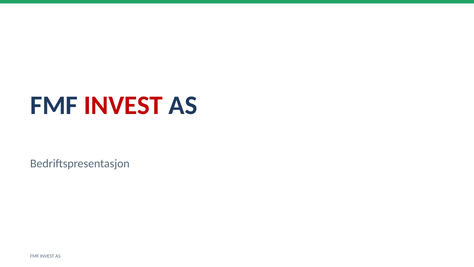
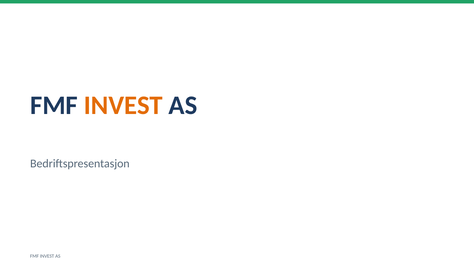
INVEST at (123, 105) colour: red -> orange
